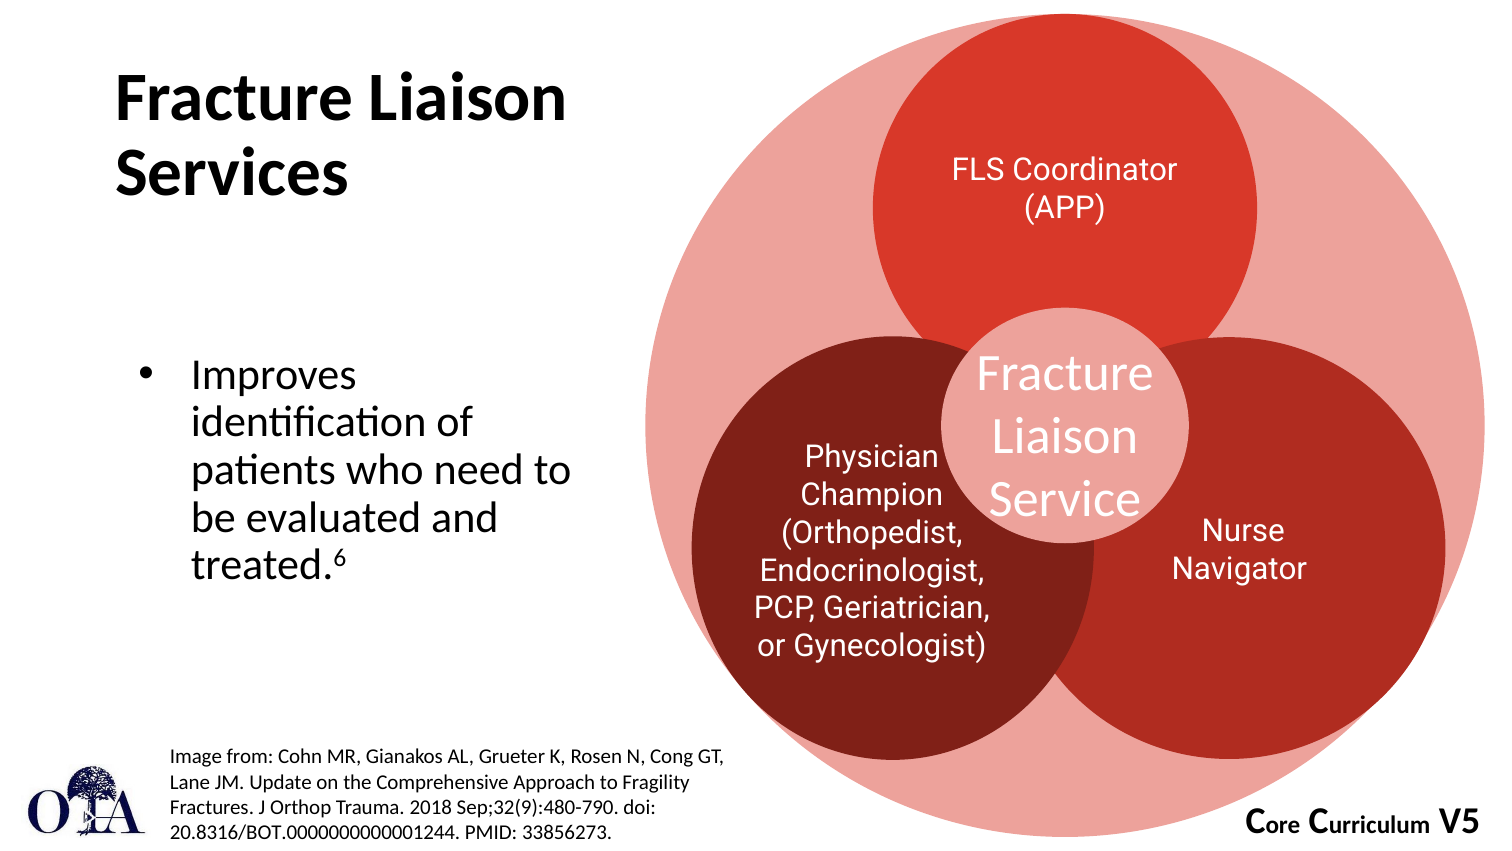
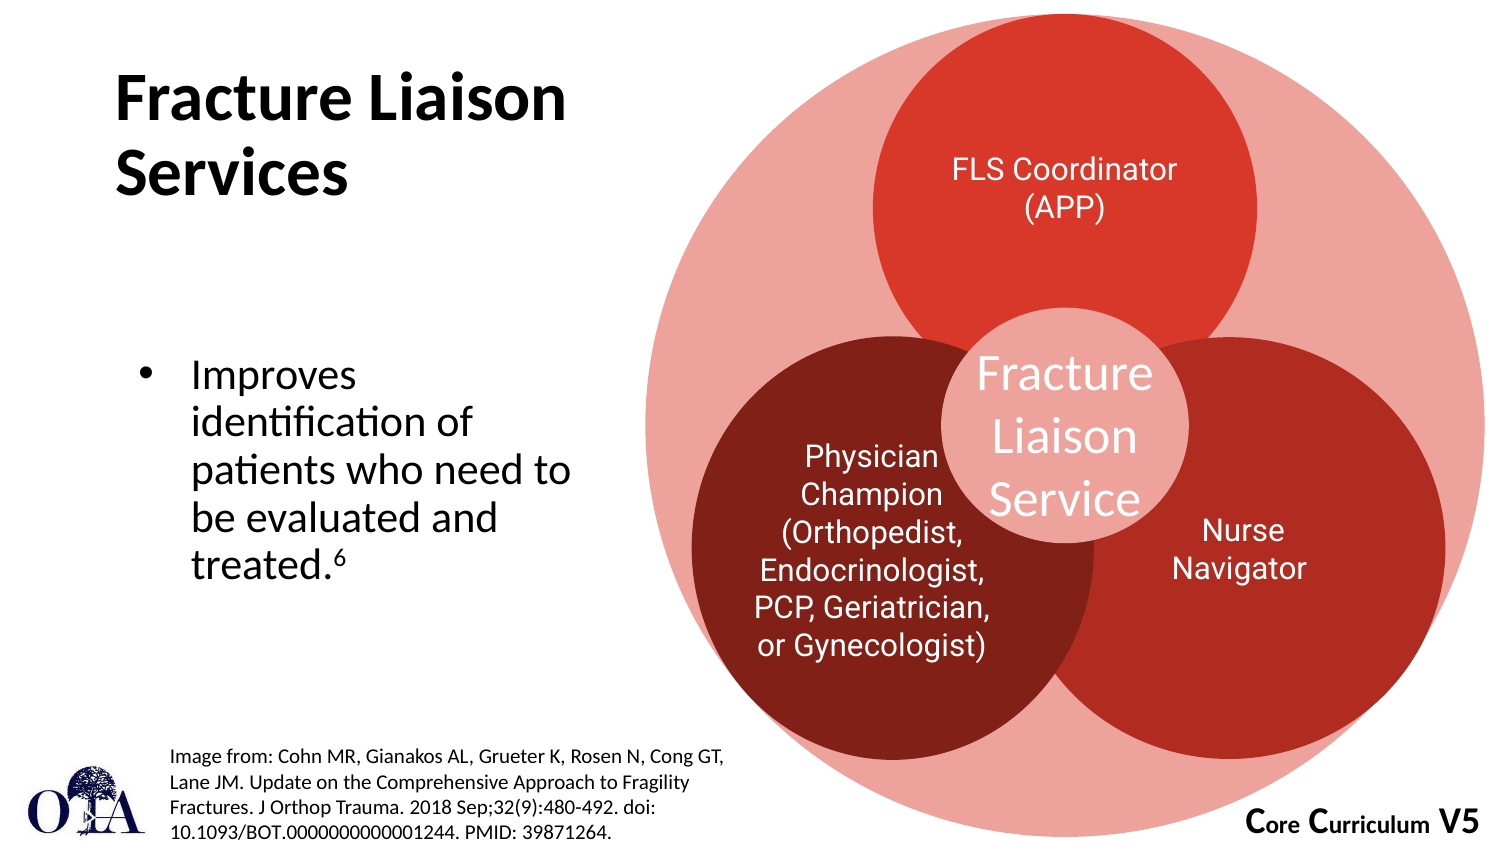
Sep;32(9):480-790: Sep;32(9):480-790 -> Sep;32(9):480-492
20.8316/BOT.0000000000001244: 20.8316/BOT.0000000000001244 -> 10.1093/BOT.0000000000001244
33856273: 33856273 -> 39871264
